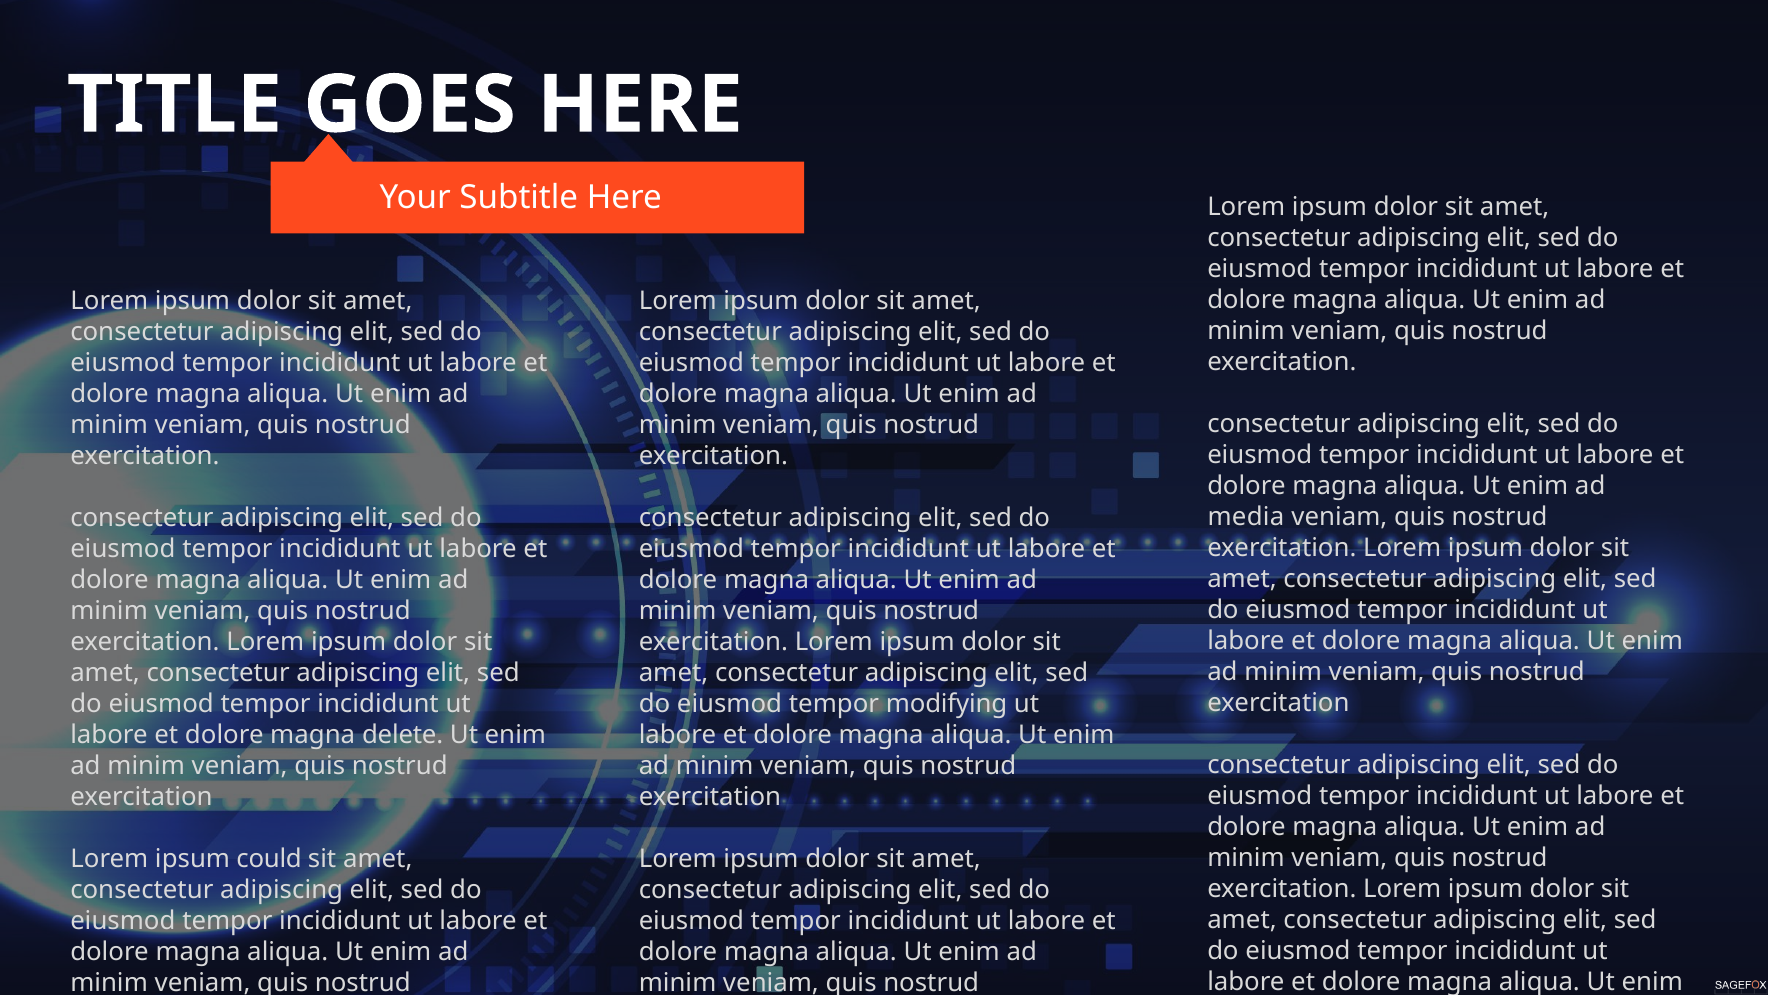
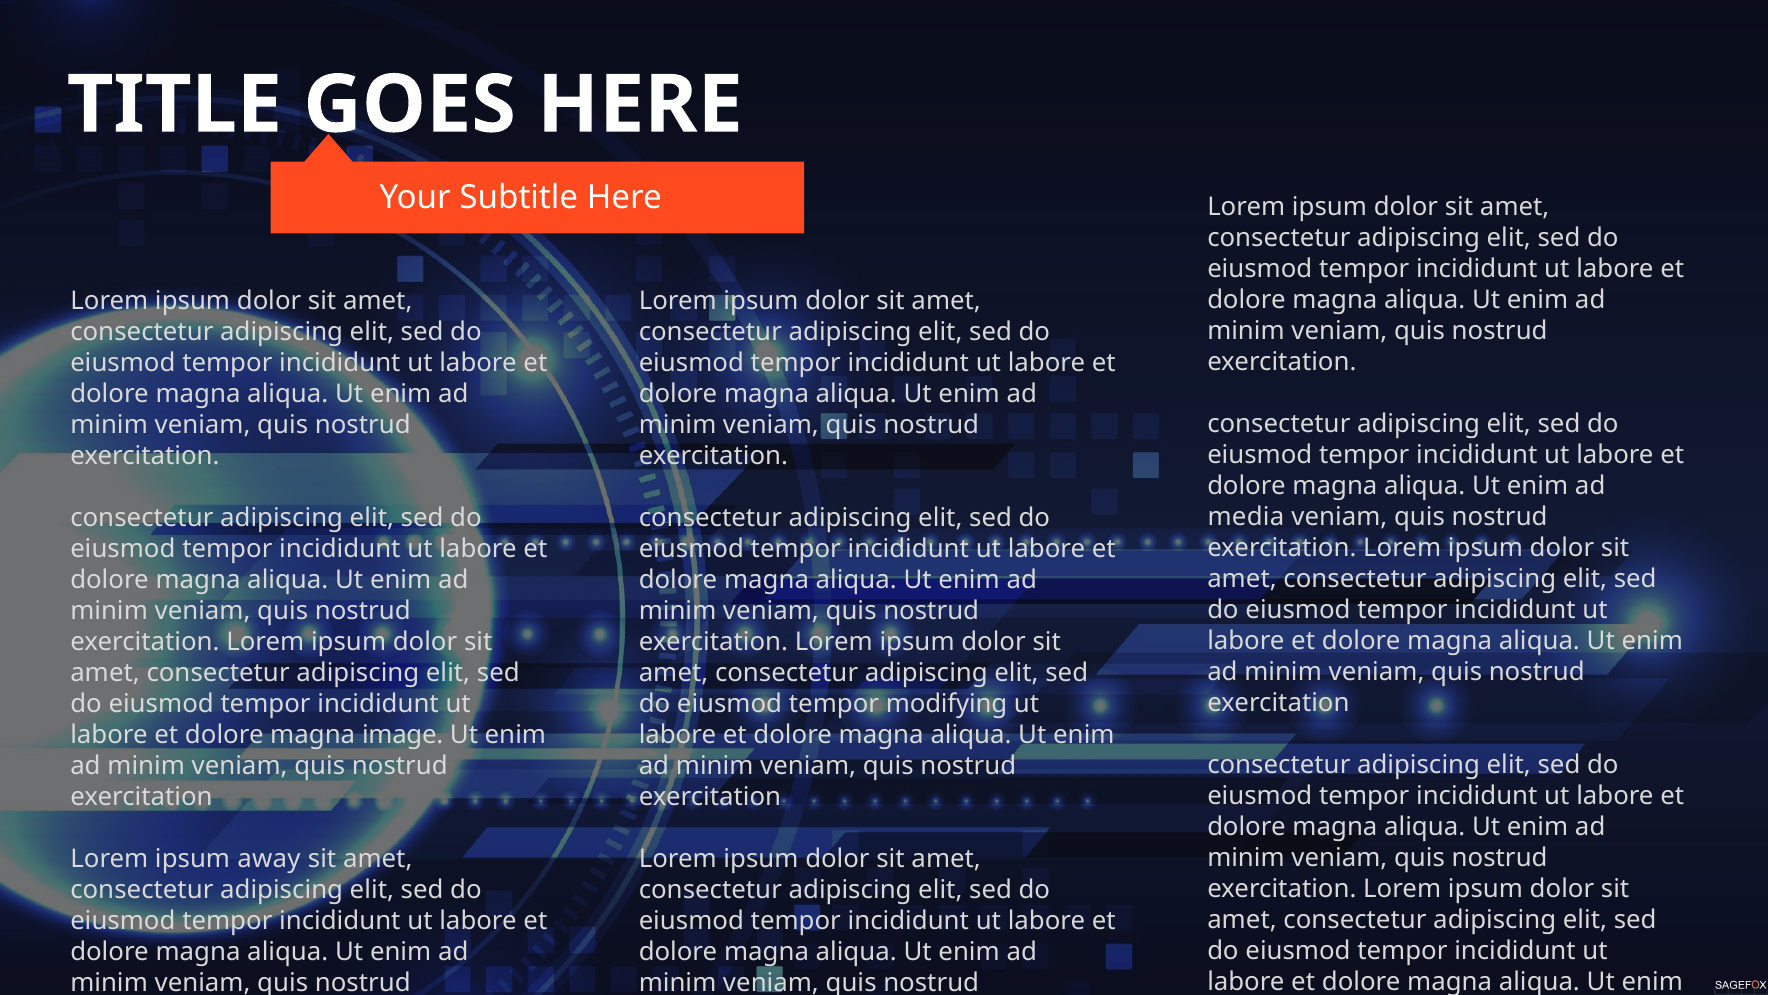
delete: delete -> image
could: could -> away
